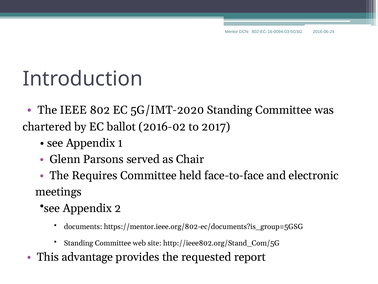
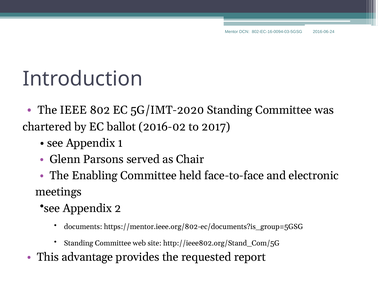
Requires: Requires -> Enabling
